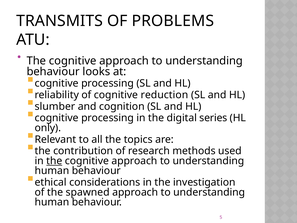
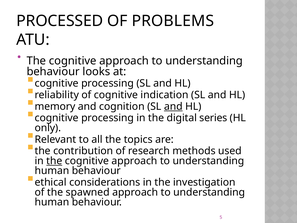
TRANSMITS: TRANSMITS -> PROCESSED
reduction: reduction -> indication
slumber: slumber -> memory
and at (173, 106) underline: none -> present
